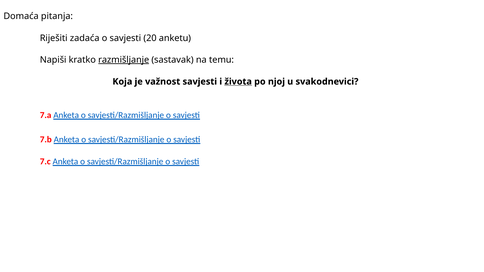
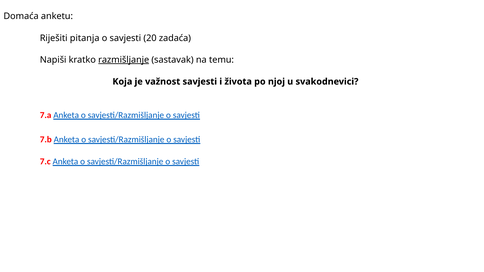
pitanja: pitanja -> anketu
zadaća: zadaća -> pitanja
anketu: anketu -> zadaća
života underline: present -> none
